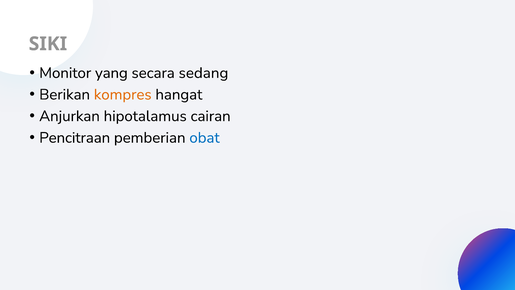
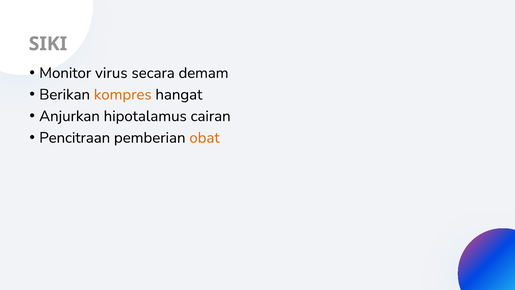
yang: yang -> virus
sedang: sedang -> demam
obat colour: blue -> orange
